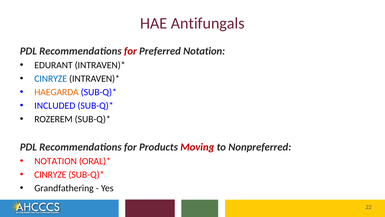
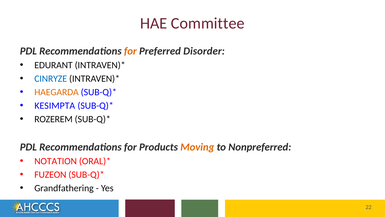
Antifungals: Antifungals -> Committee
for at (130, 51) colour: red -> orange
Preferred Notation: Notation -> Disorder
INCLUDED: INCLUDED -> KESIMPTA
Moving colour: red -> orange
CINRYZE at (50, 174): CINRYZE -> FUZEON
